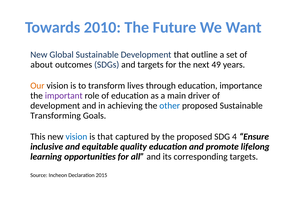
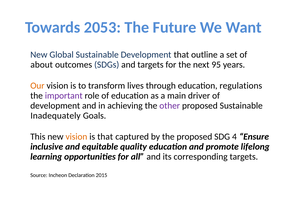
2010: 2010 -> 2053
49: 49 -> 95
importance: importance -> regulations
other colour: blue -> purple
Transforming: Transforming -> Inadequately
vision at (76, 136) colour: blue -> orange
